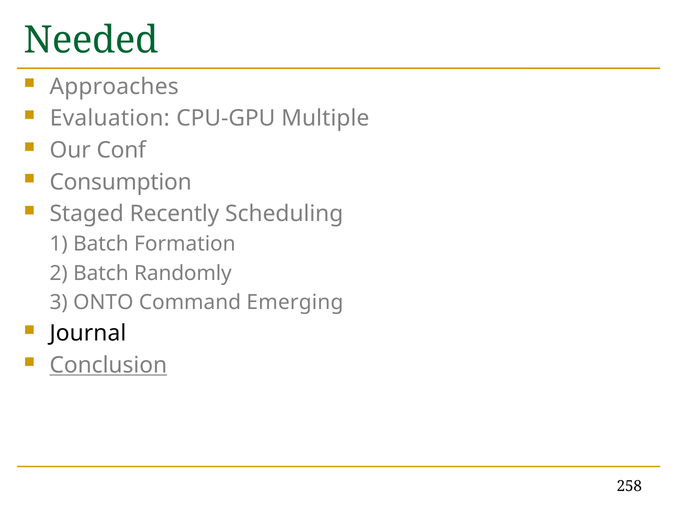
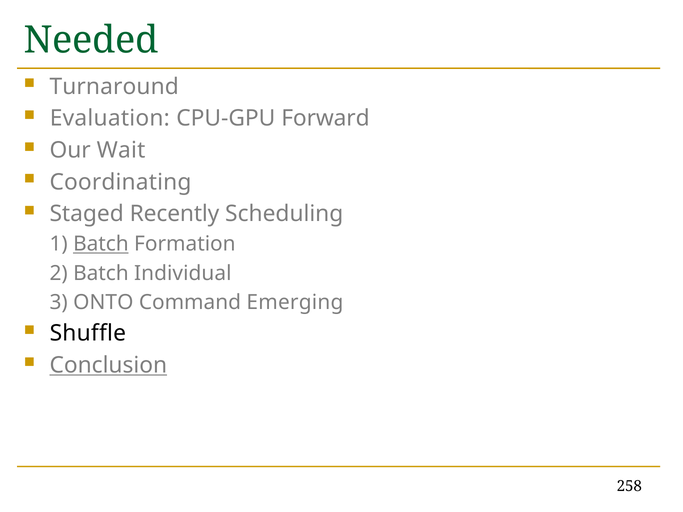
Approaches: Approaches -> Turnaround
Multiple: Multiple -> Forward
Conf: Conf -> Wait
Consumption: Consumption -> Coordinating
Batch at (101, 244) underline: none -> present
Randomly: Randomly -> Individual
Journal: Journal -> Shuffle
